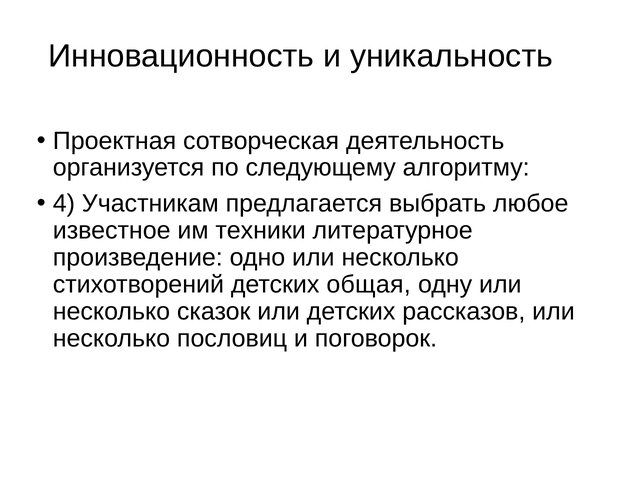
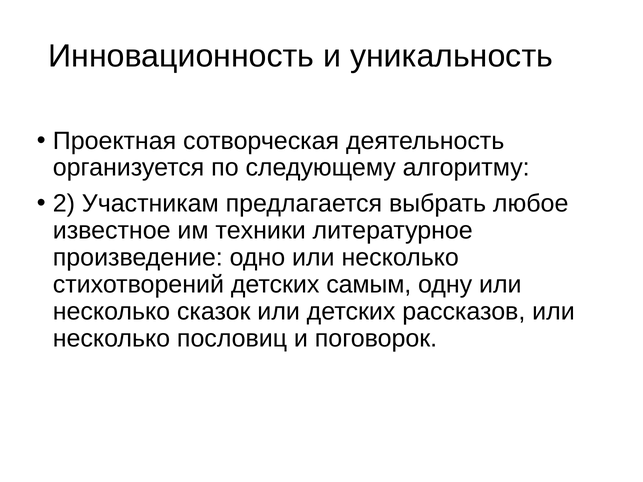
4: 4 -> 2
общая: общая -> самым
